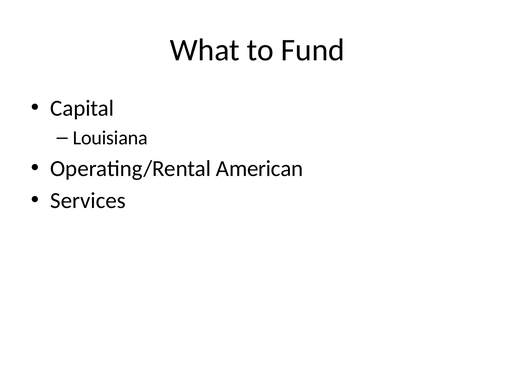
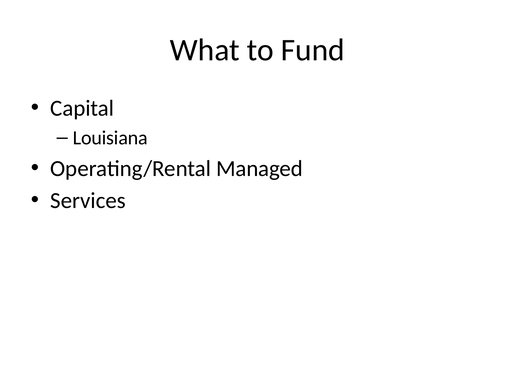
American: American -> Managed
